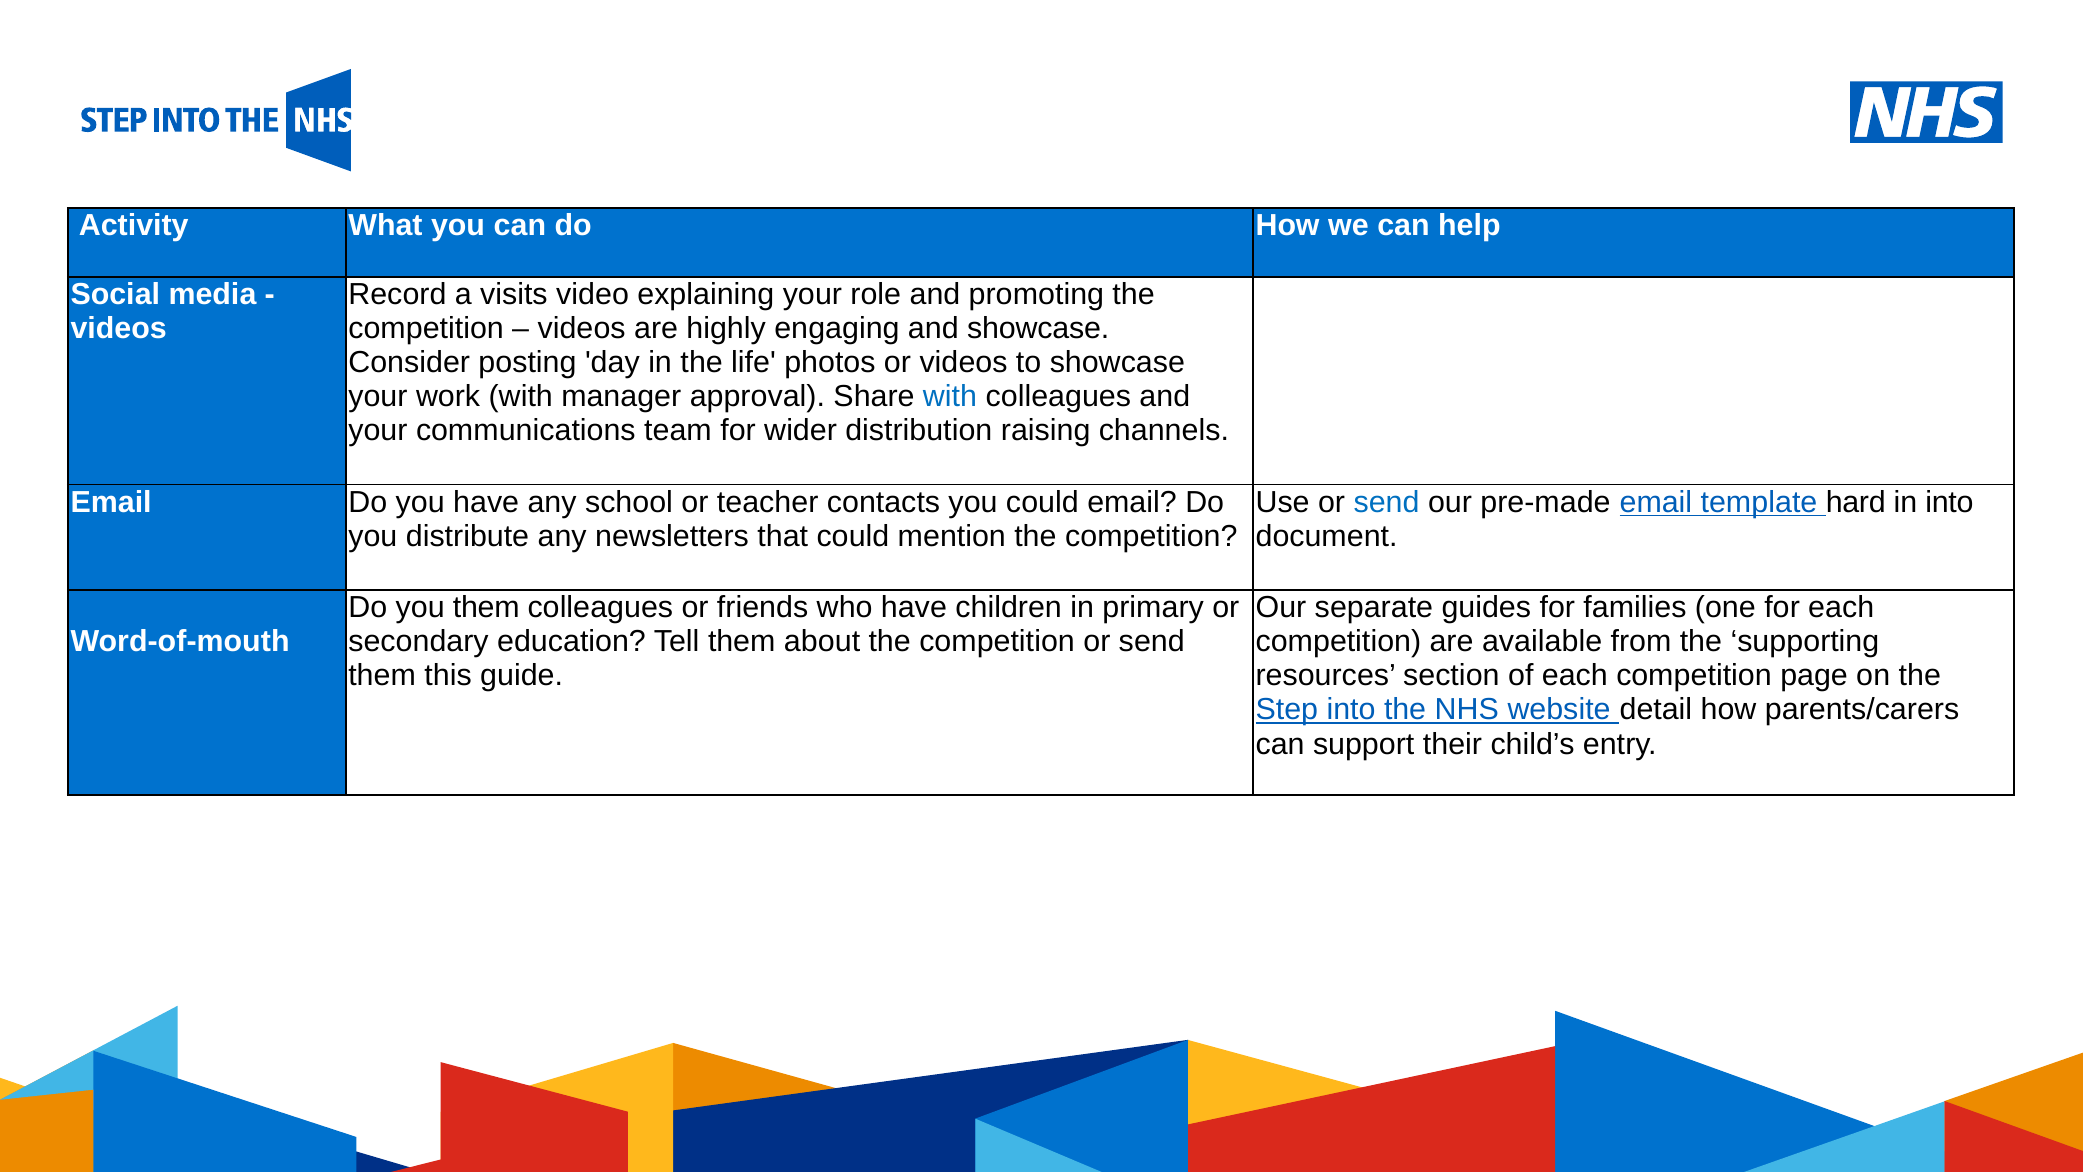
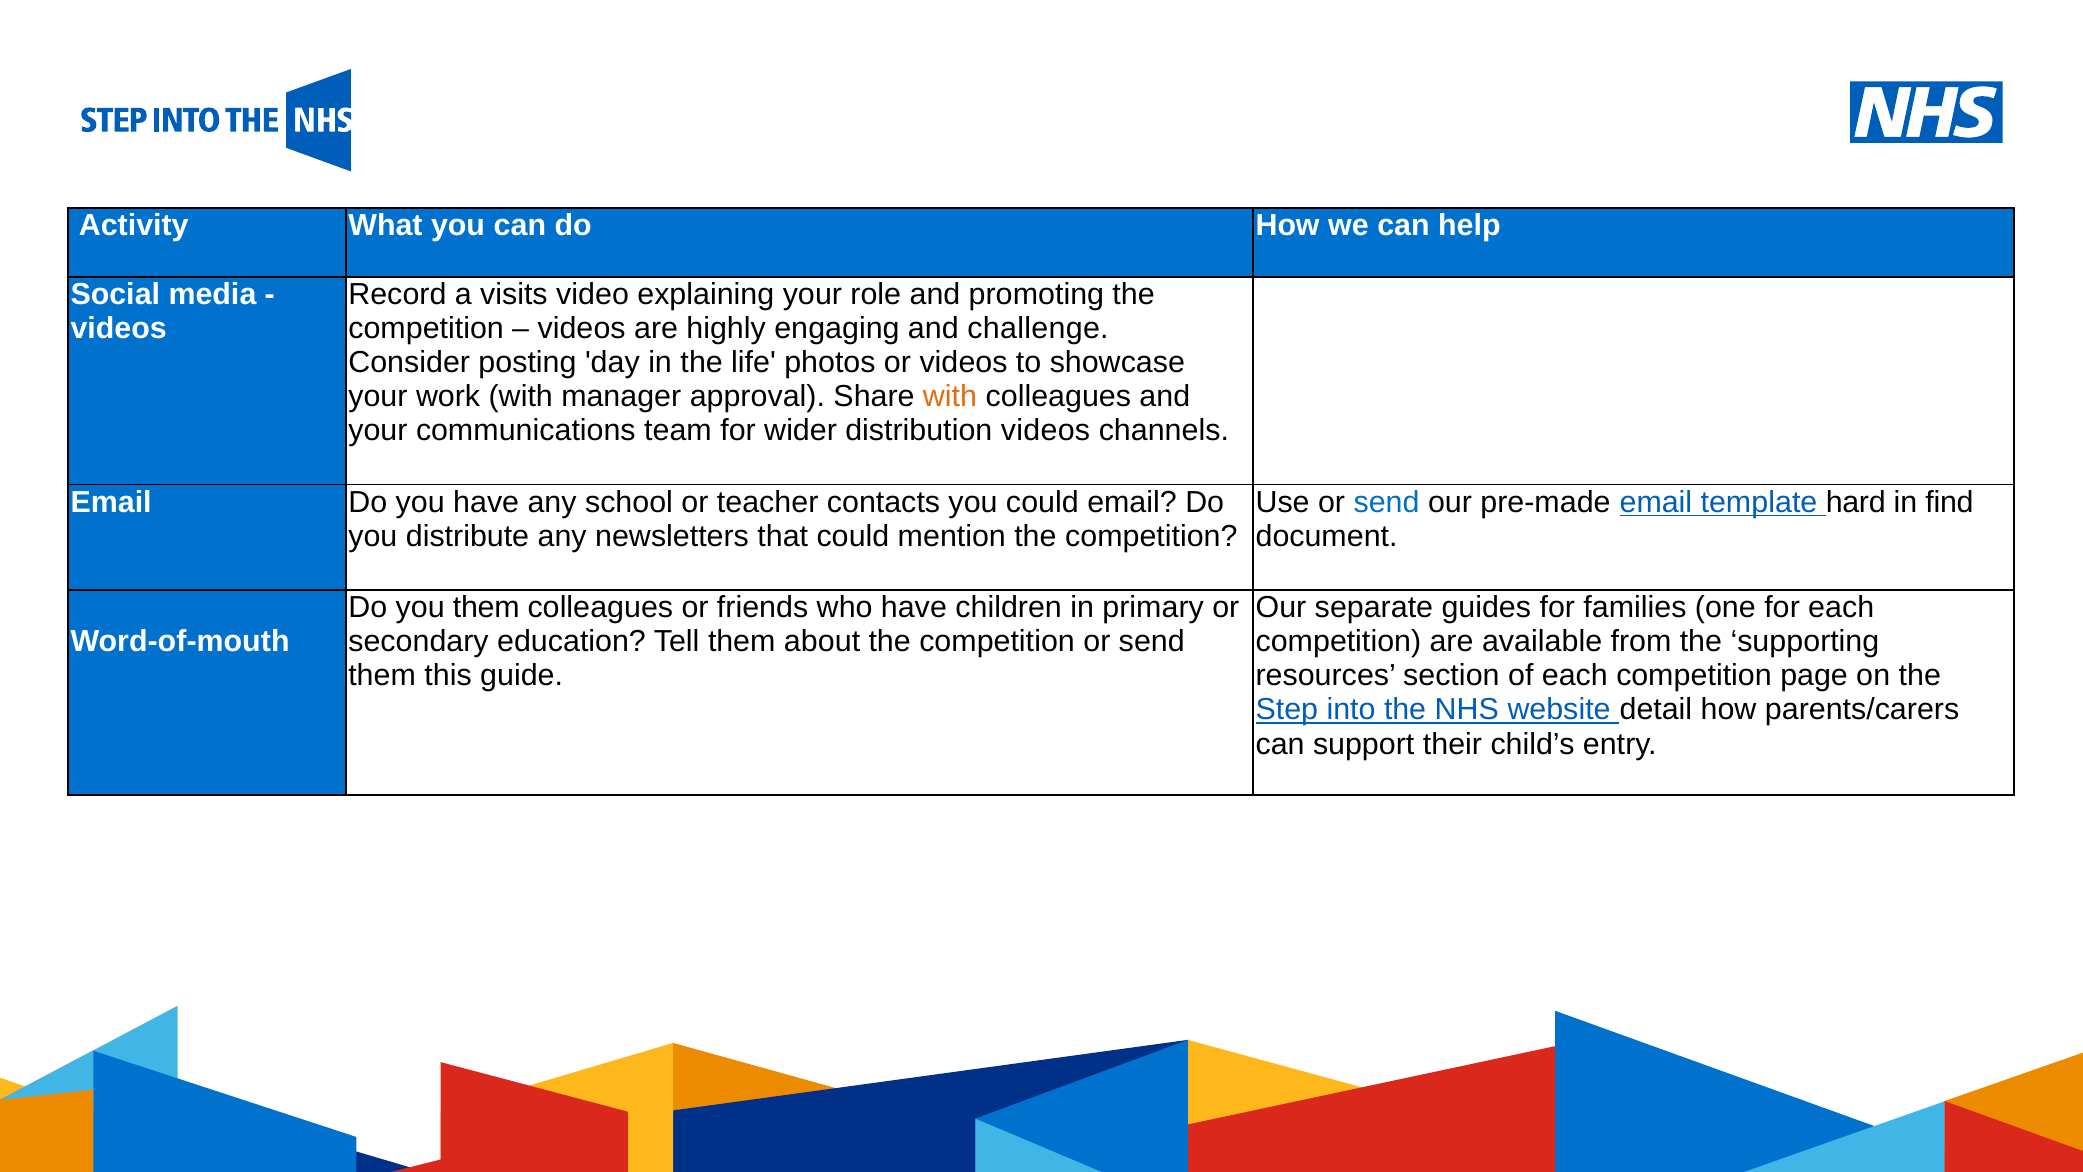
and showcase: showcase -> challenge
with at (950, 397) colour: blue -> orange
distribution raising: raising -> videos
in into: into -> find
